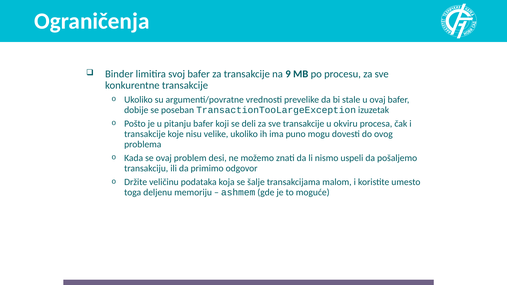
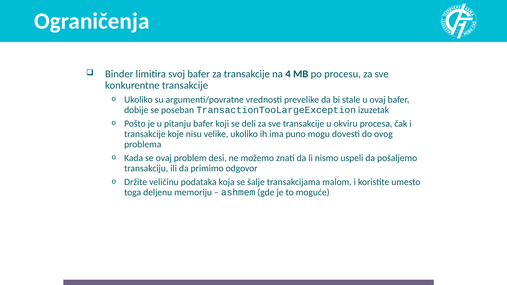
9: 9 -> 4
